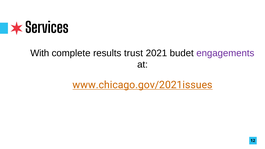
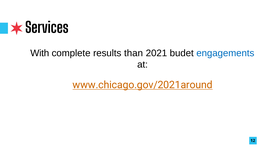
trust: trust -> than
engagements colour: purple -> blue
www.chicago.gov/2021issues: www.chicago.gov/2021issues -> www.chicago.gov/2021around
